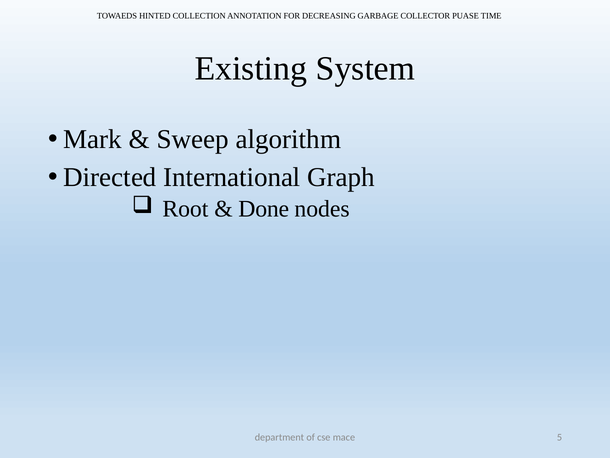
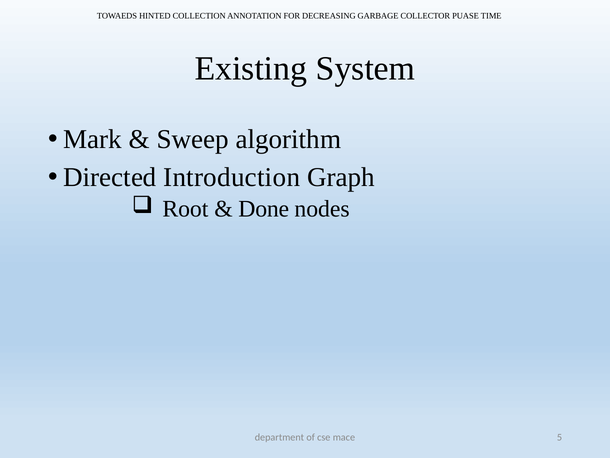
International: International -> Introduction
